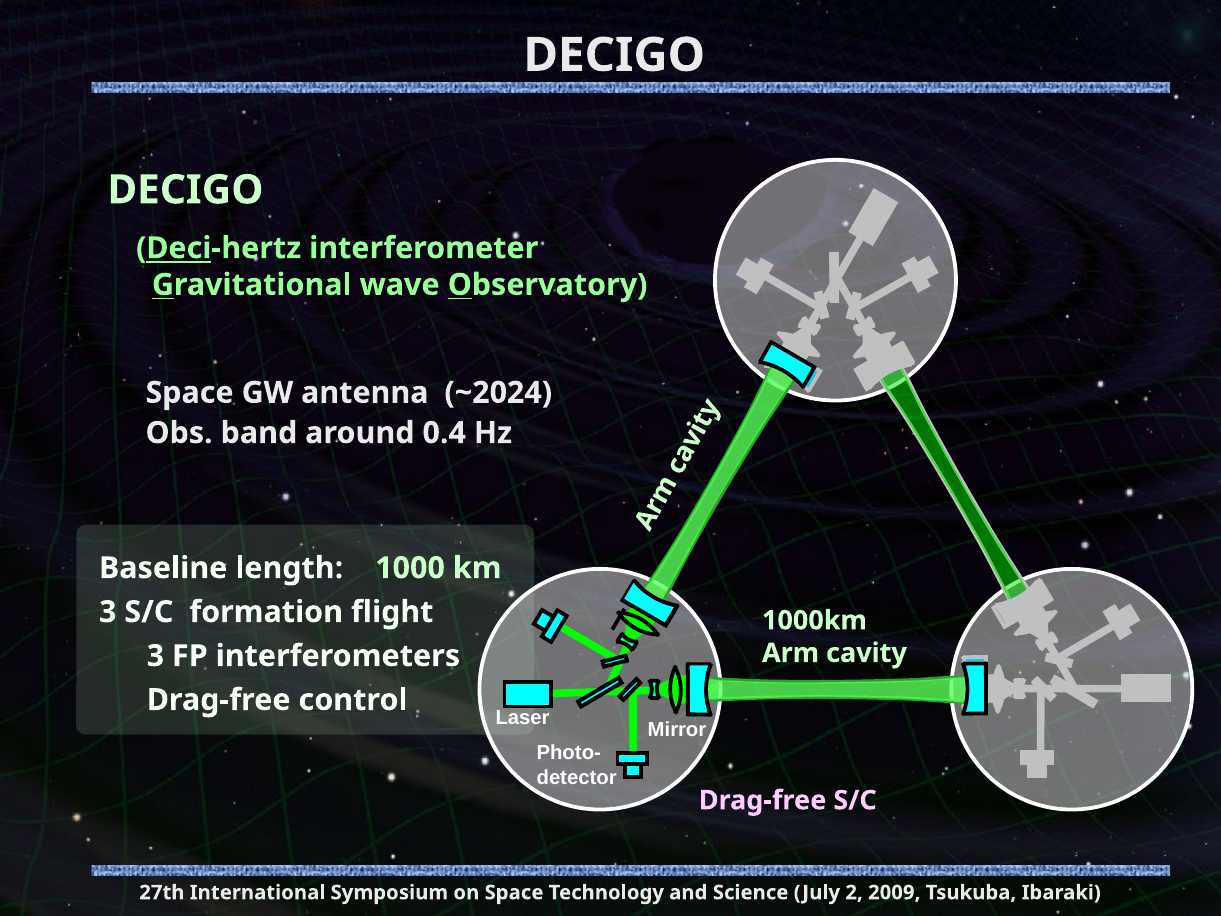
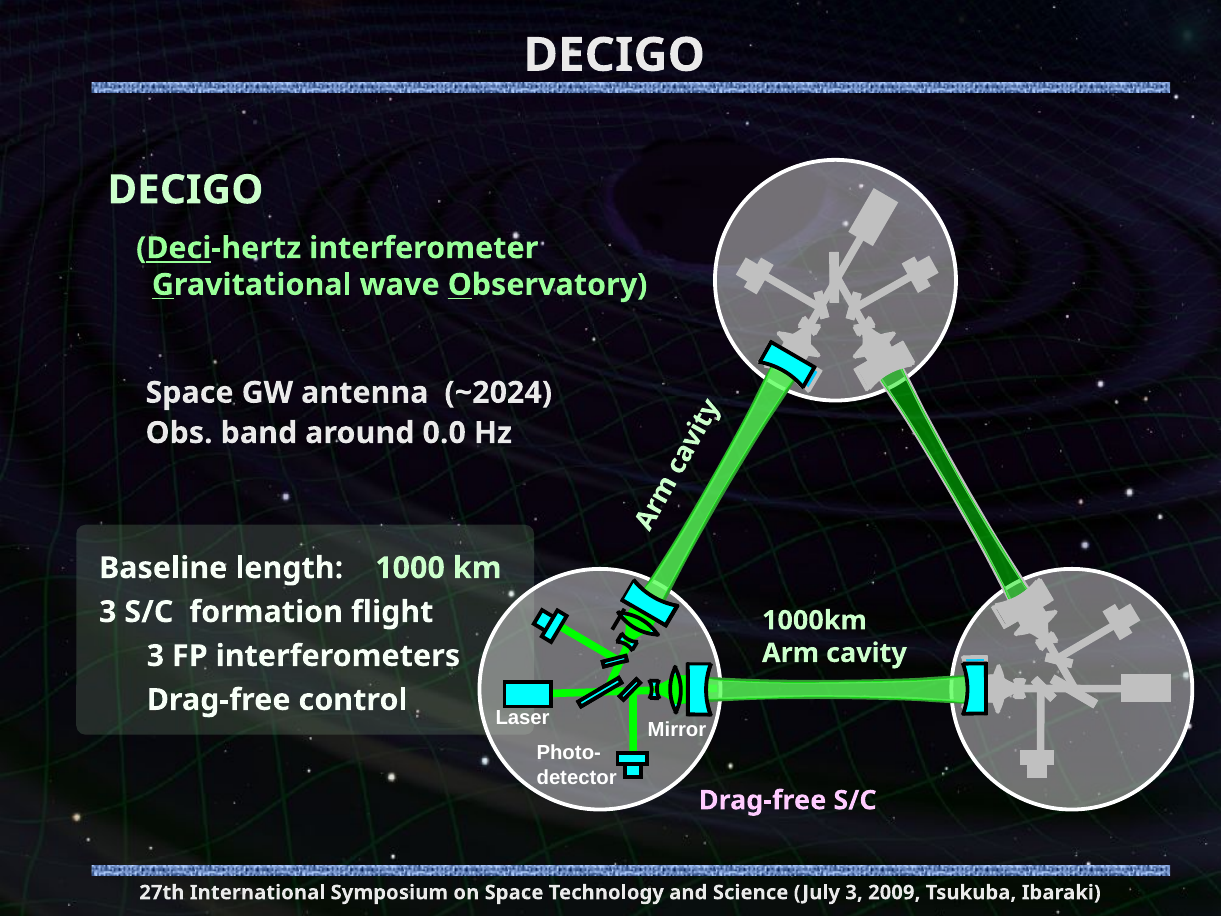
0.4: 0.4 -> 0.0
July 2: 2 -> 3
